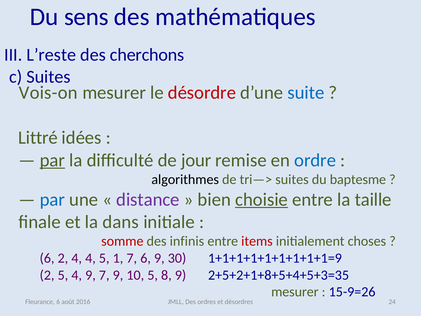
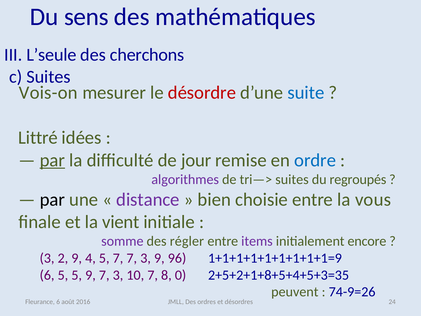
L’reste: L’reste -> L’seule
algorithmes colour: black -> purple
baptesme: baptesme -> regroupés
par at (52, 199) colour: blue -> black
choisie underline: present -> none
taille: taille -> vous
dans: dans -> vient
somme colour: red -> purple
infinis: infinis -> régler
items colour: red -> purple
choses: choses -> encore
6 at (47, 258): 6 -> 3
2 4: 4 -> 9
5 1: 1 -> 7
6 at (146, 258): 6 -> 3
30: 30 -> 96
2 at (47, 275): 2 -> 6
5 4: 4 -> 5
9 7 9: 9 -> 3
10 5: 5 -> 7
8 9: 9 -> 0
mesurer at (295, 292): mesurer -> peuvent
15-9=26: 15-9=26 -> 74-9=26
